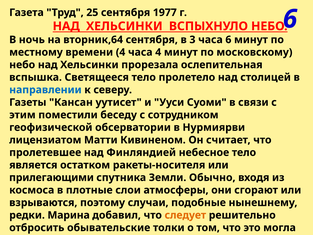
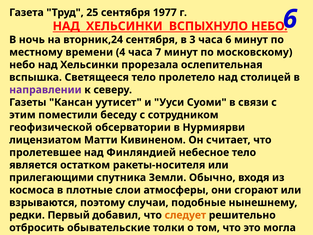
вторник,64: вторник,64 -> вторник,24
часа 4: 4 -> 7
направлении colour: blue -> purple
Марина: Марина -> Первый
